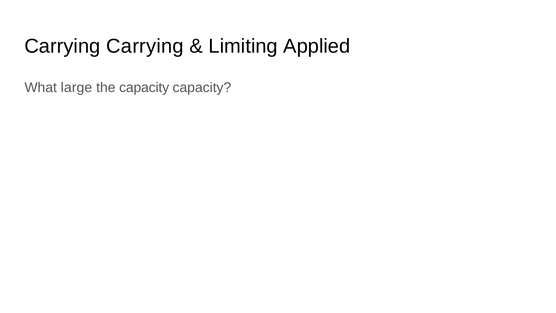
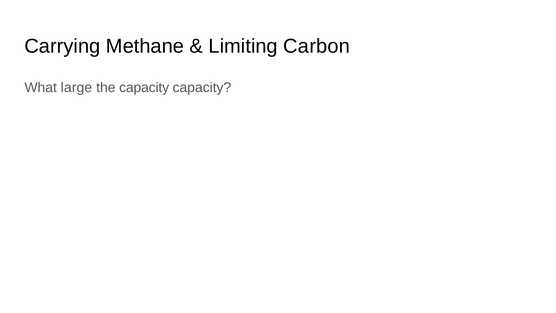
Carrying Carrying: Carrying -> Methane
Applied: Applied -> Carbon
